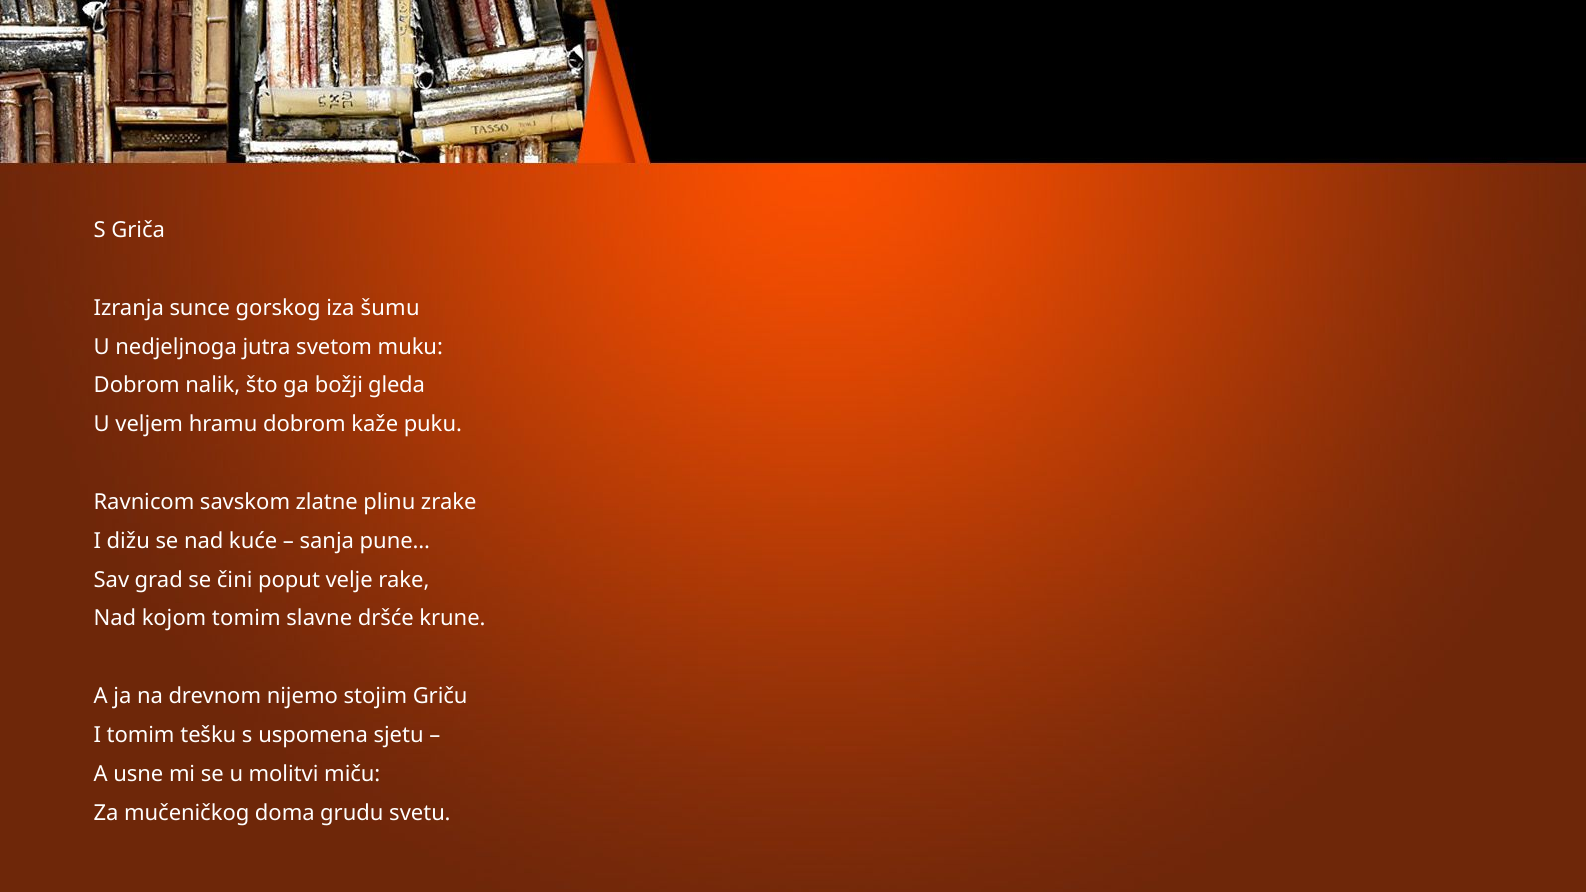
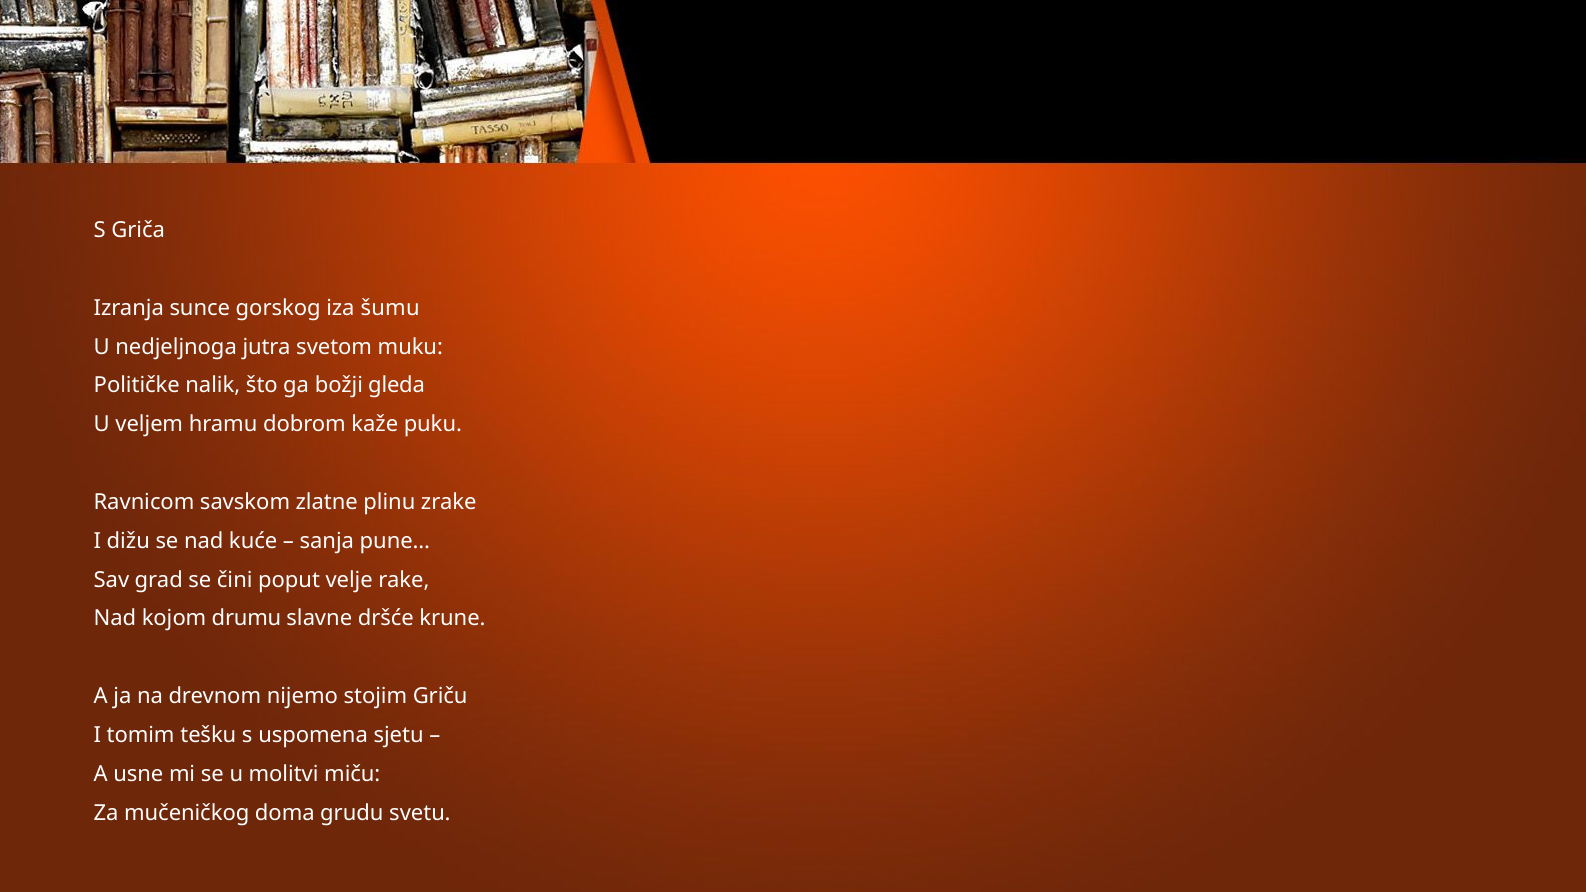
Dobrom at (137, 386): Dobrom -> Političke
kojom tomim: tomim -> drumu
